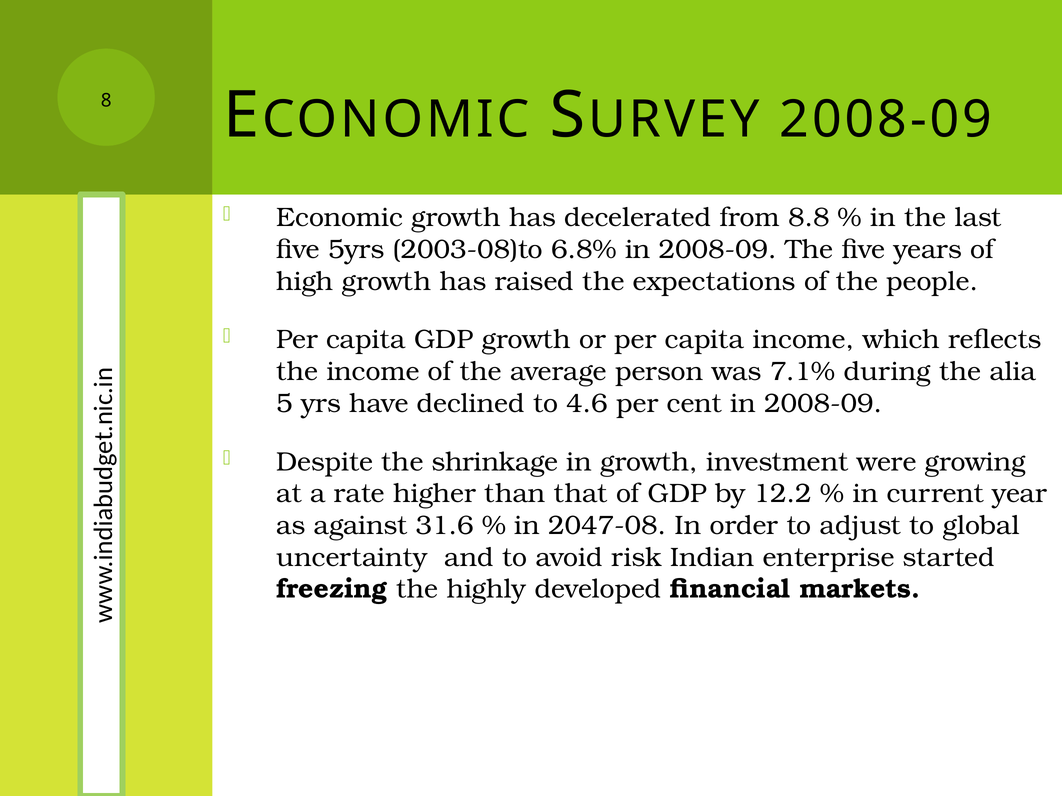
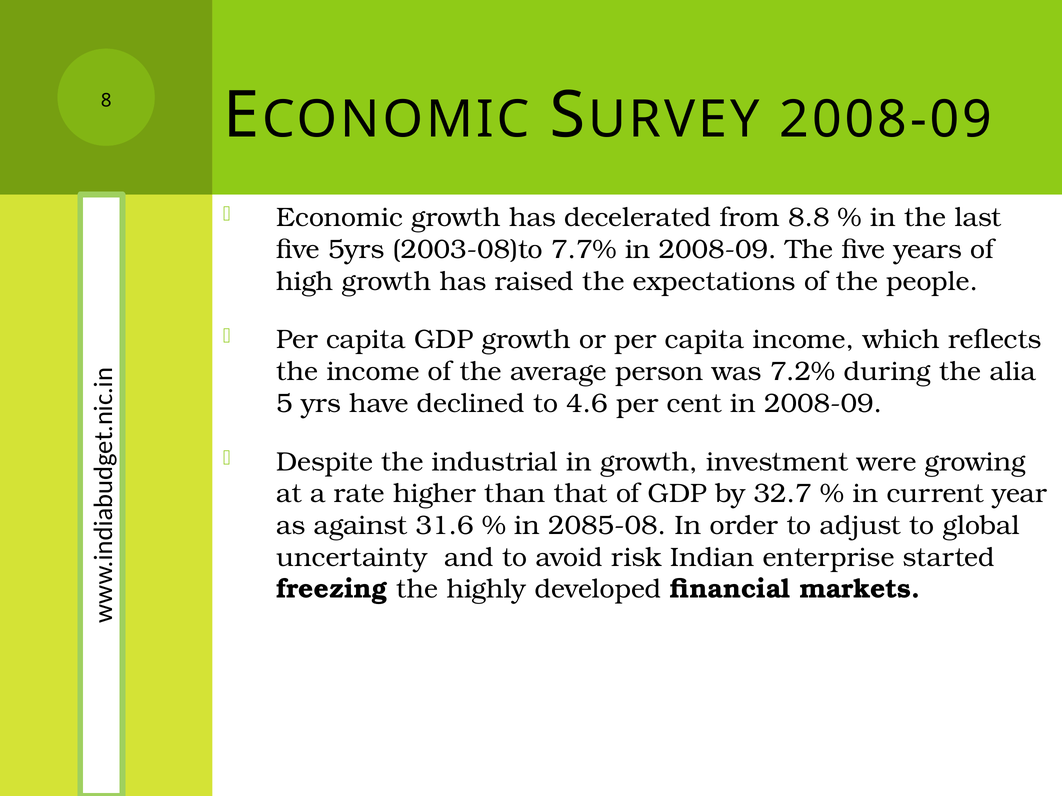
6.8%: 6.8% -> 7.7%
7.1%: 7.1% -> 7.2%
shrinkage: shrinkage -> industrial
12.2: 12.2 -> 32.7
2047-08: 2047-08 -> 2085-08
